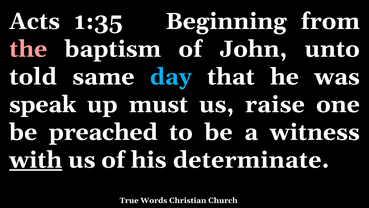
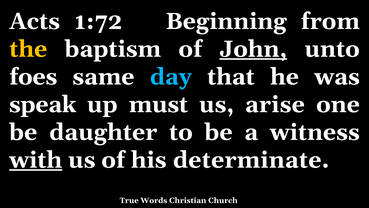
1:35: 1:35 -> 1:72
the colour: pink -> yellow
John underline: none -> present
told: told -> foes
raise: raise -> arise
preached: preached -> daughter
